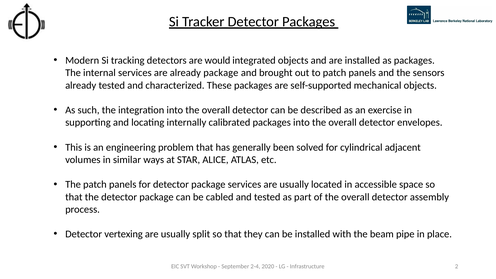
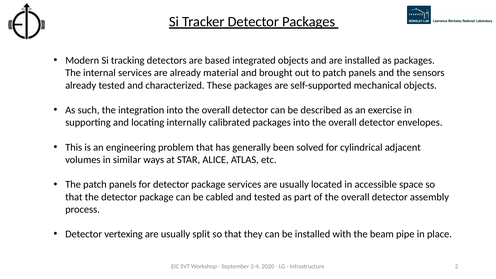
would: would -> based
already package: package -> material
